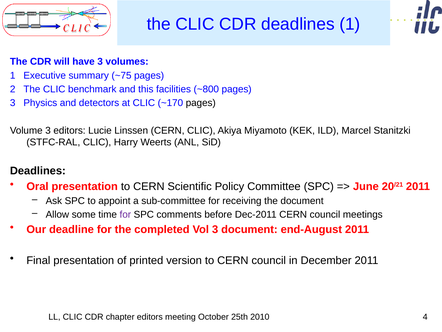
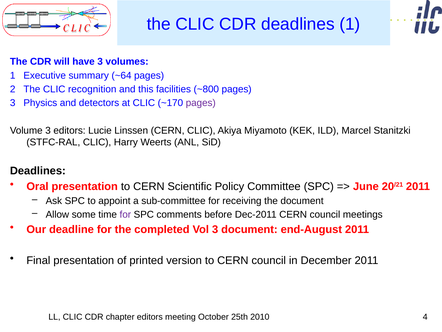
~75: ~75 -> ~64
benchmark: benchmark -> recognition
pages at (201, 103) colour: black -> purple
